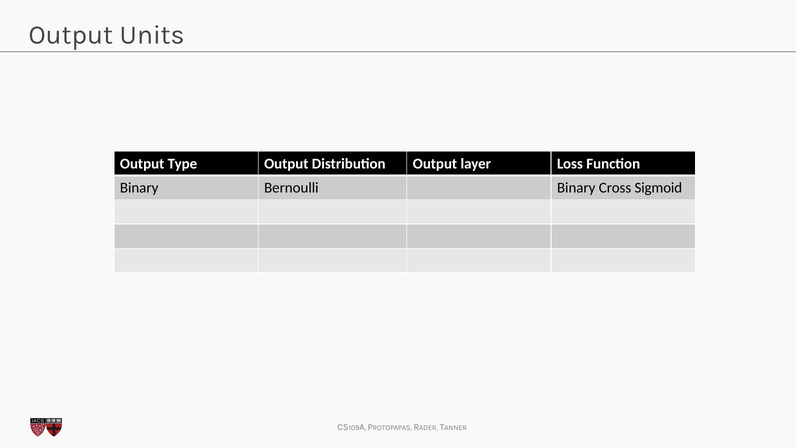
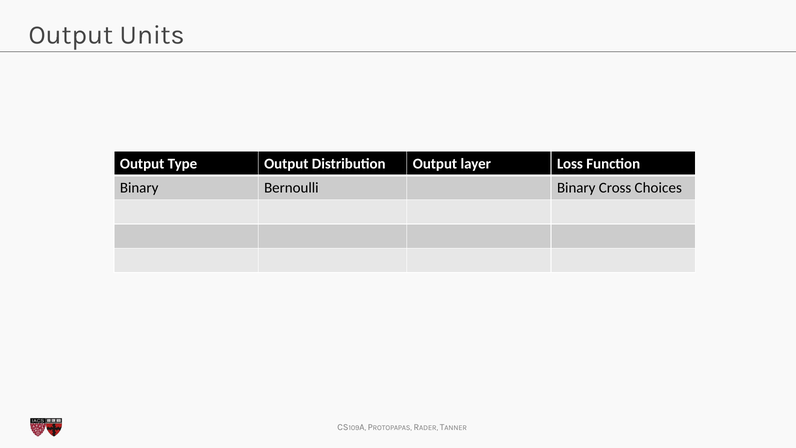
Sigmoid: Sigmoid -> Choices
